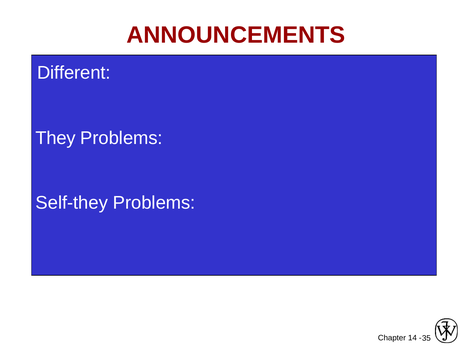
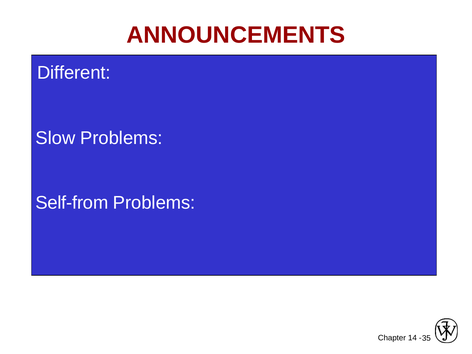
They: They -> Slow
Self-they: Self-they -> Self-from
